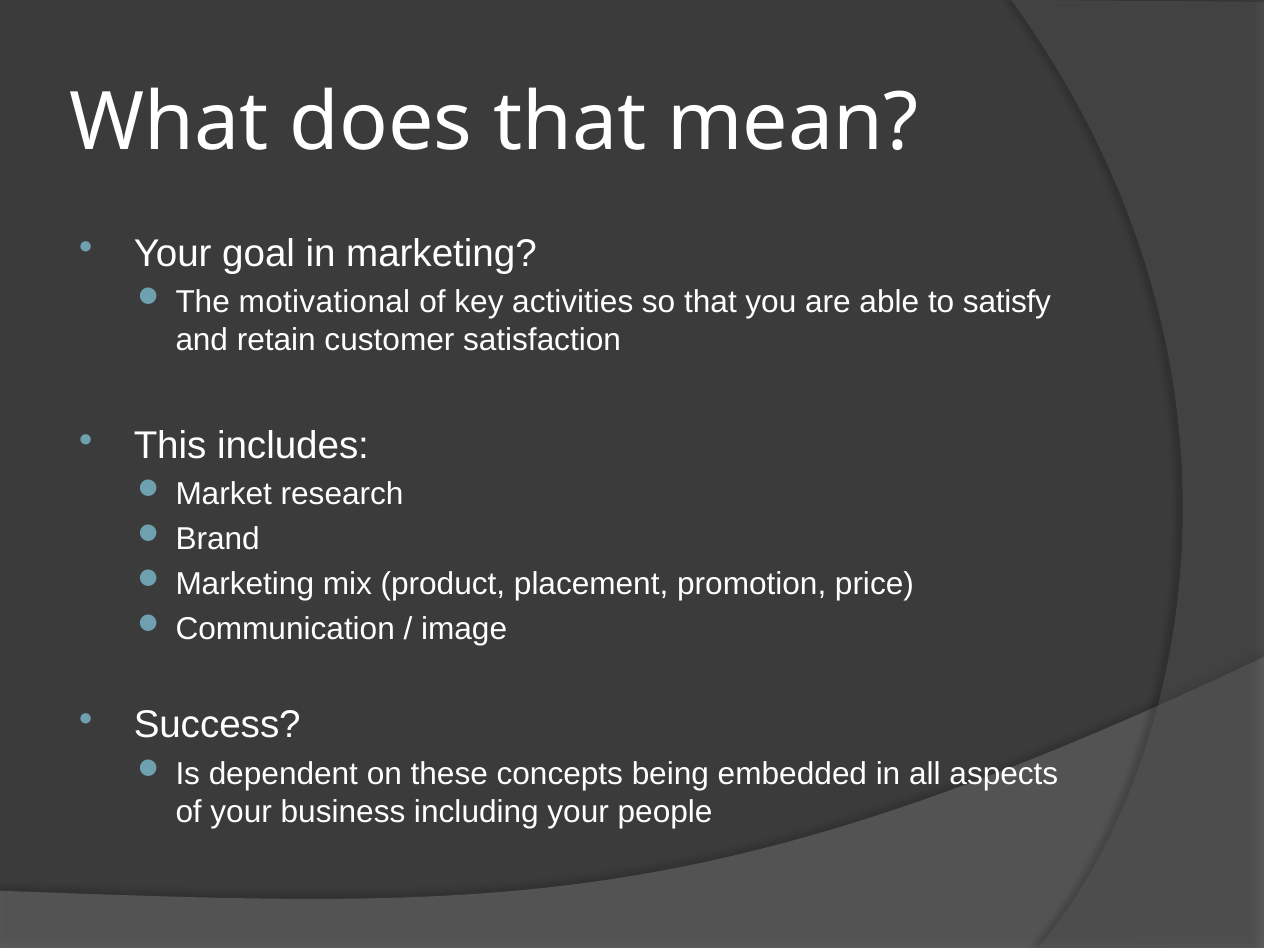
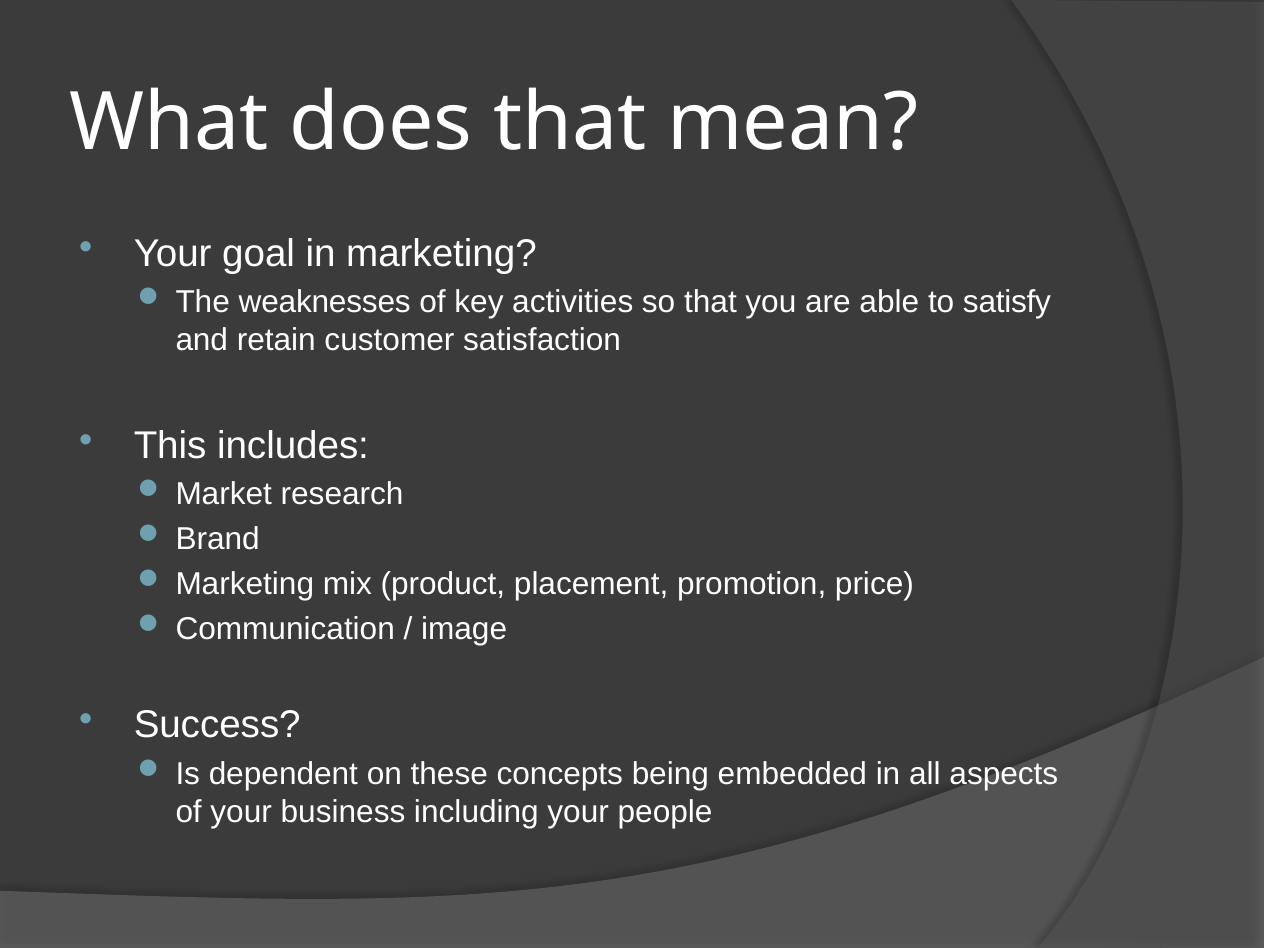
motivational: motivational -> weaknesses
